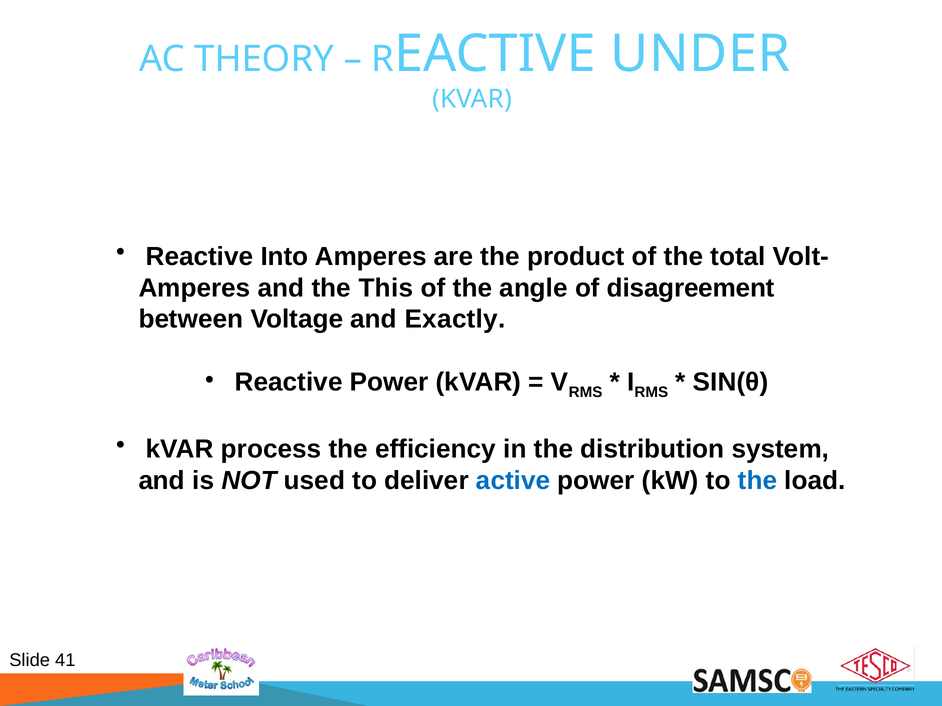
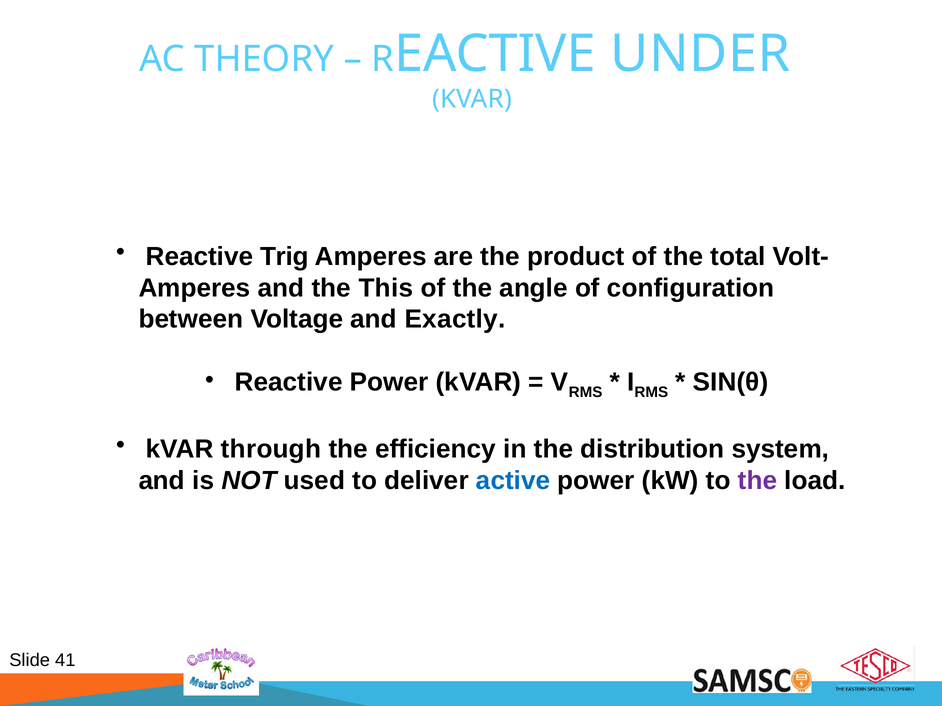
Into: Into -> Trig
disagreement: disagreement -> configuration
process: process -> through
the at (758, 481) colour: blue -> purple
